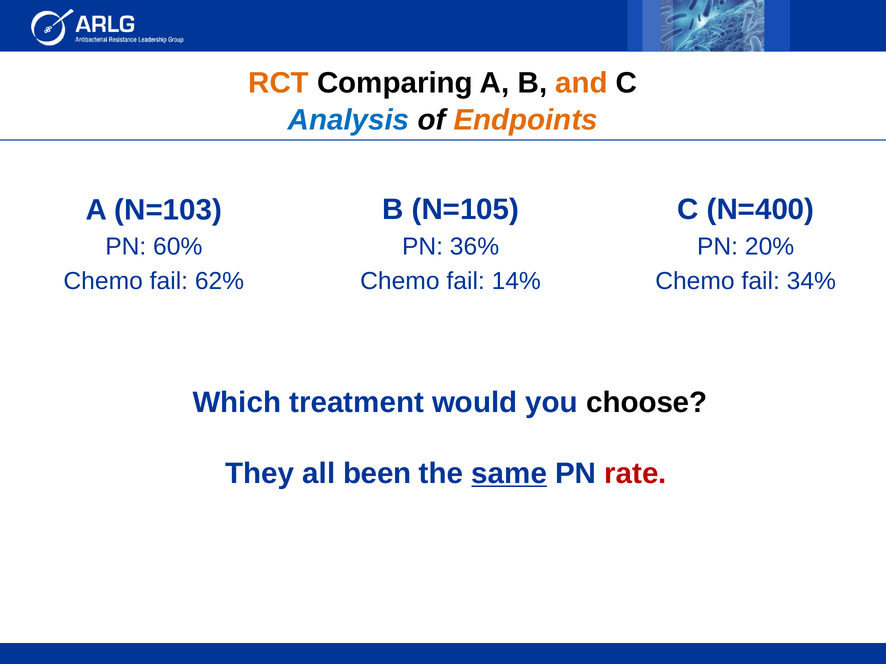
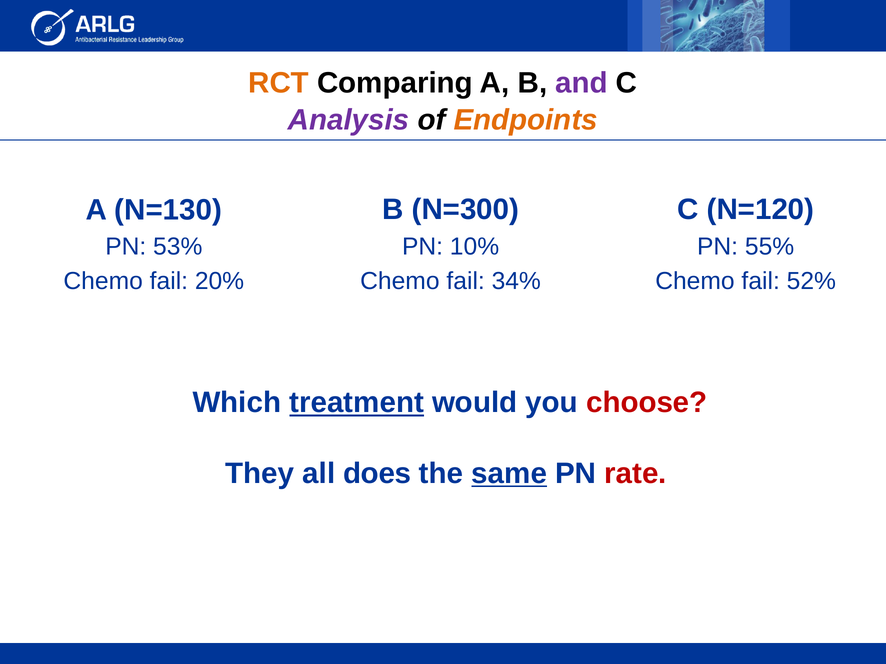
and colour: orange -> purple
Analysis colour: blue -> purple
N=105: N=105 -> N=300
N=400: N=400 -> N=120
N=103: N=103 -> N=130
36%: 36% -> 10%
20%: 20% -> 55%
60%: 60% -> 53%
14%: 14% -> 34%
34%: 34% -> 52%
62%: 62% -> 20%
treatment underline: none -> present
choose colour: black -> red
been: been -> does
